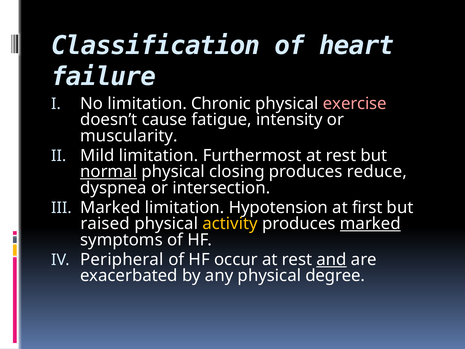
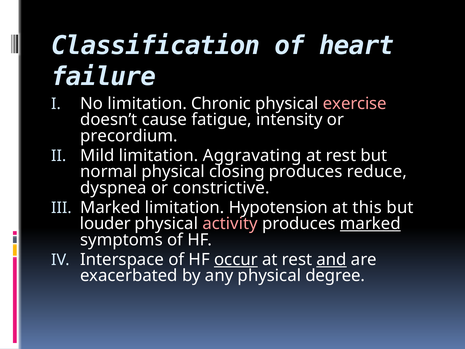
muscularity: muscularity -> precordium
Furthermost: Furthermost -> Aggravating
normal underline: present -> none
intersection: intersection -> constrictive
first: first -> this
raised: raised -> louder
activity colour: yellow -> pink
Peripheral: Peripheral -> Interspace
occur underline: none -> present
